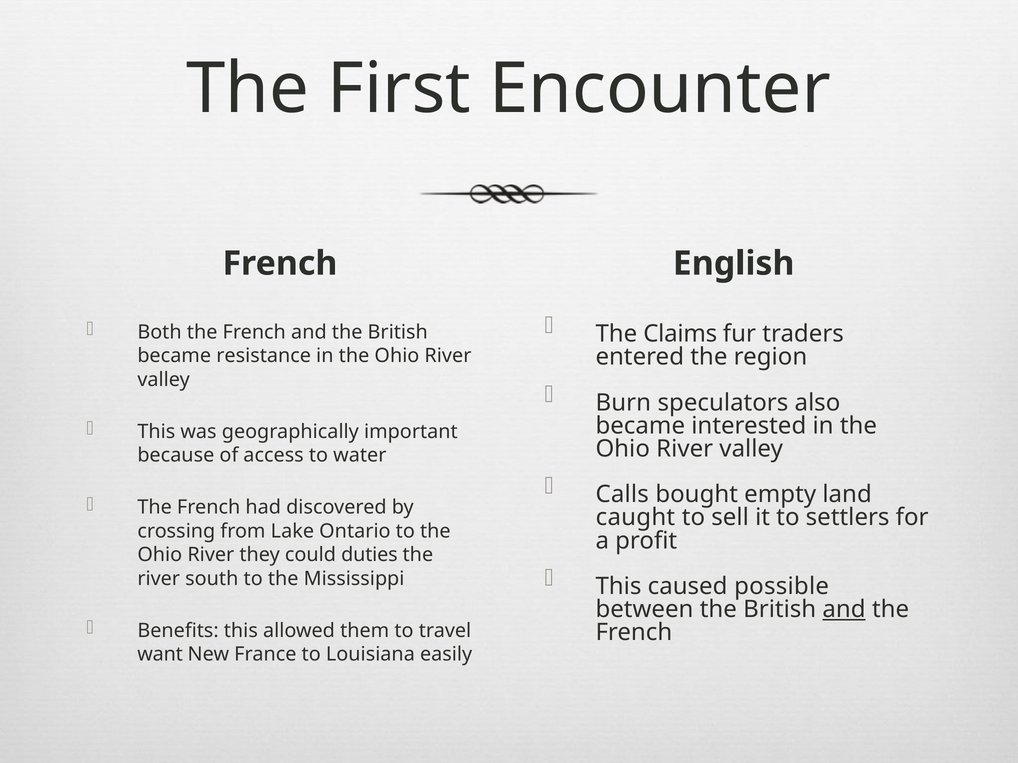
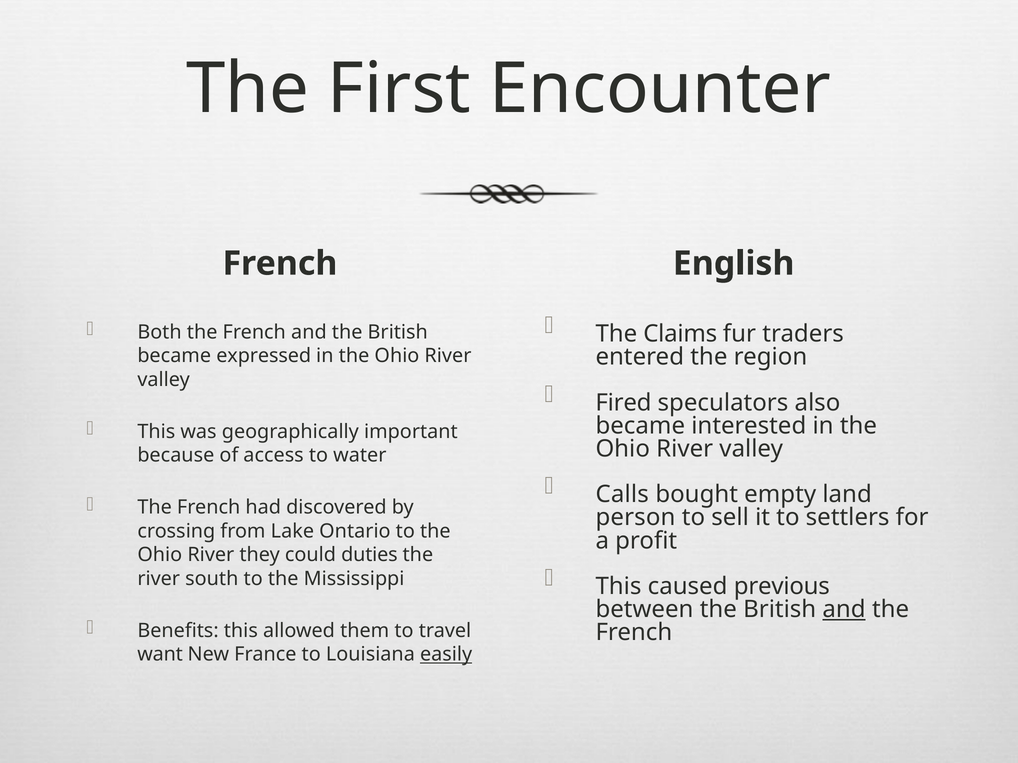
resistance: resistance -> expressed
Burn: Burn -> Fired
caught: caught -> person
possible: possible -> previous
easily underline: none -> present
